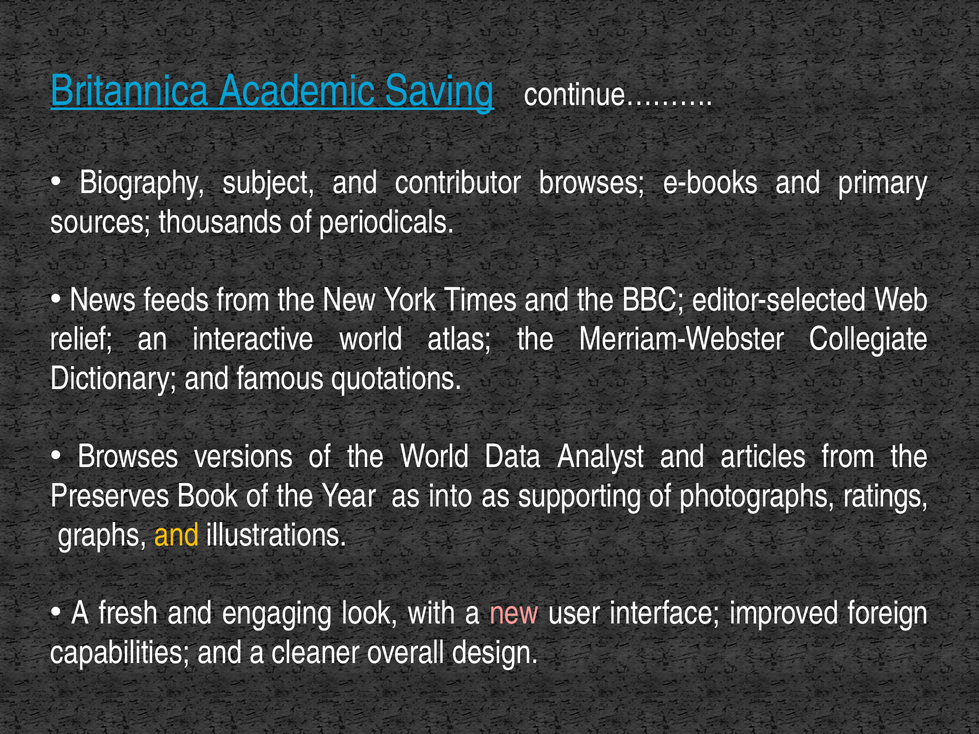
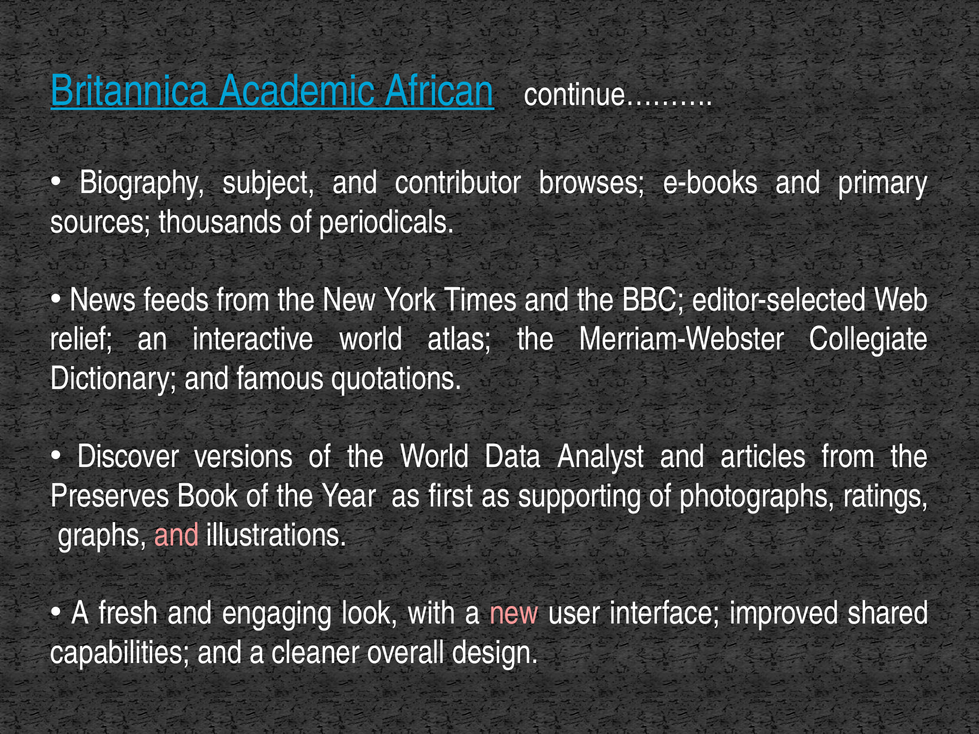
Saving: Saving -> African
Browses at (128, 457): Browses -> Discover
into: into -> first
and at (177, 535) colour: yellow -> pink
foreign: foreign -> shared
